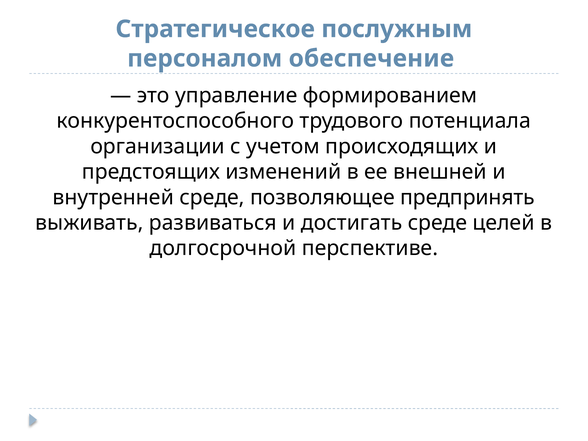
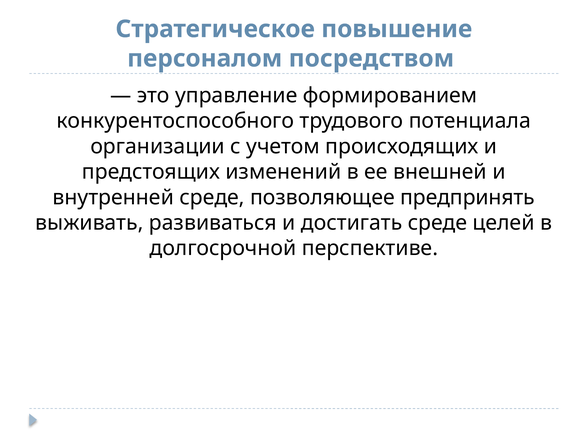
послужным: послужным -> повышение
обеспечение: обеспечение -> посредством
